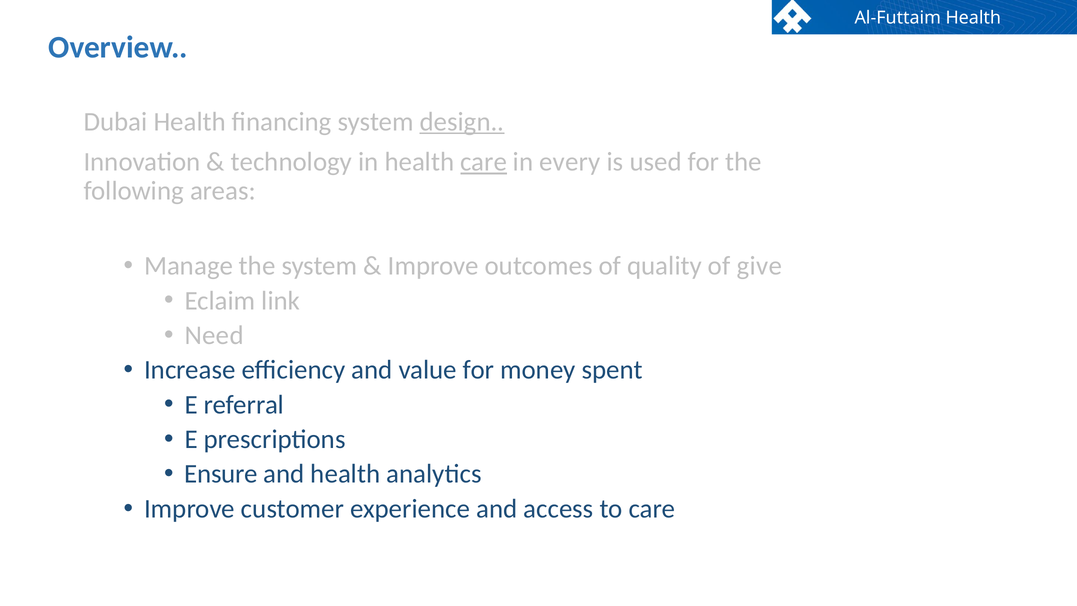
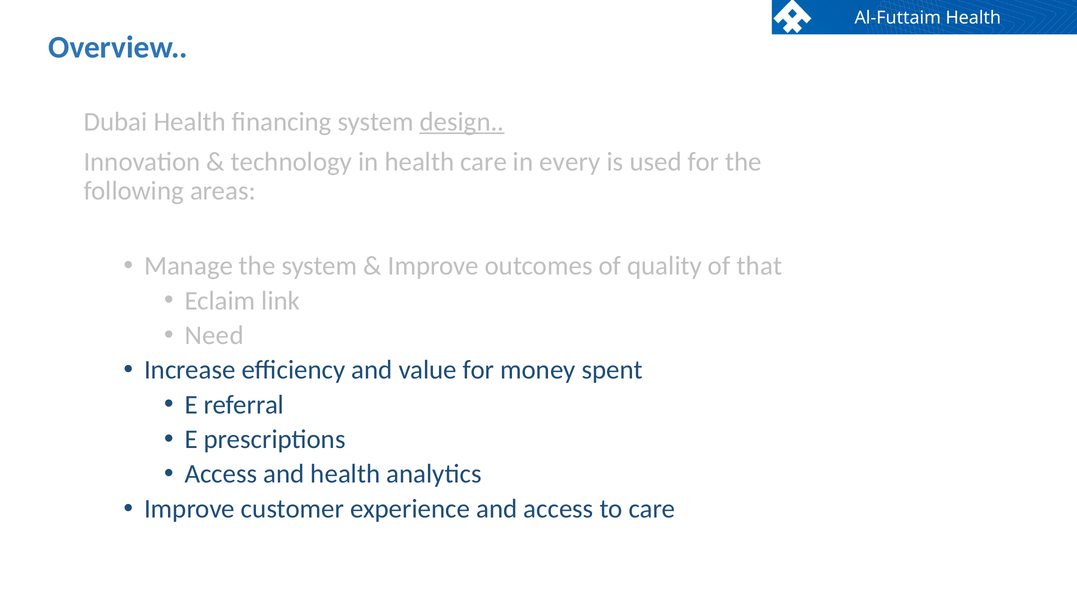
care at (484, 162) underline: present -> none
give: give -> that
Ensure at (221, 474): Ensure -> Access
